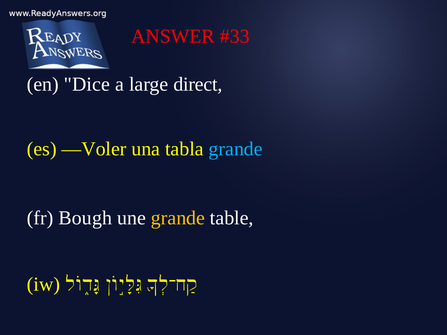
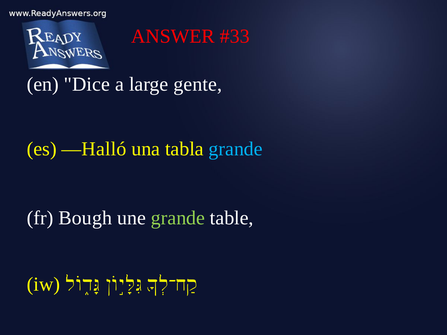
direct: direct -> gente
—Voler: —Voler -> —Halló
grande at (178, 218) colour: yellow -> light green
